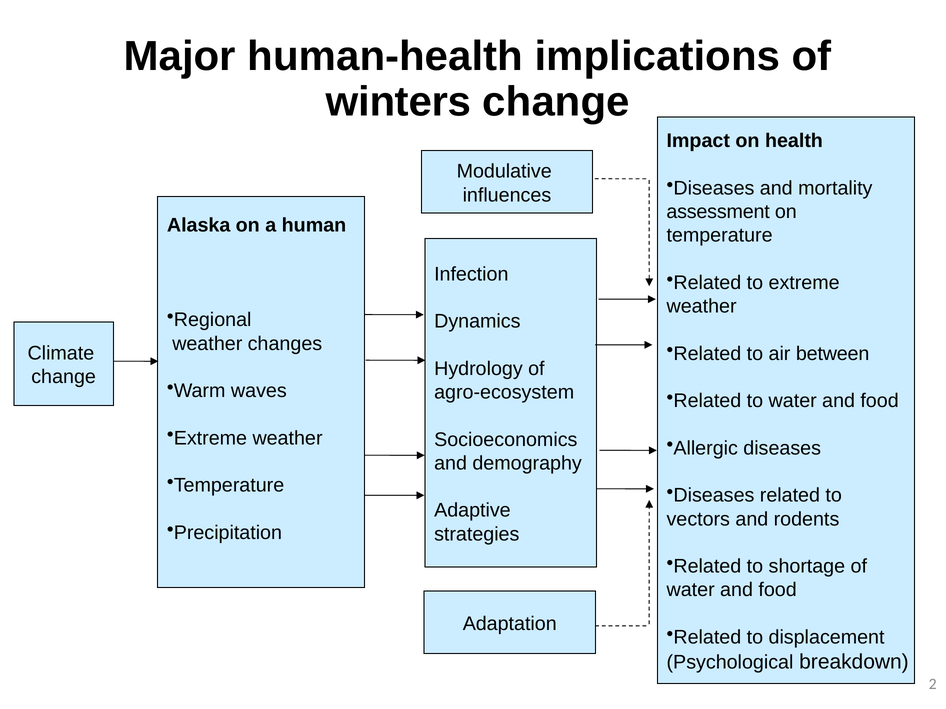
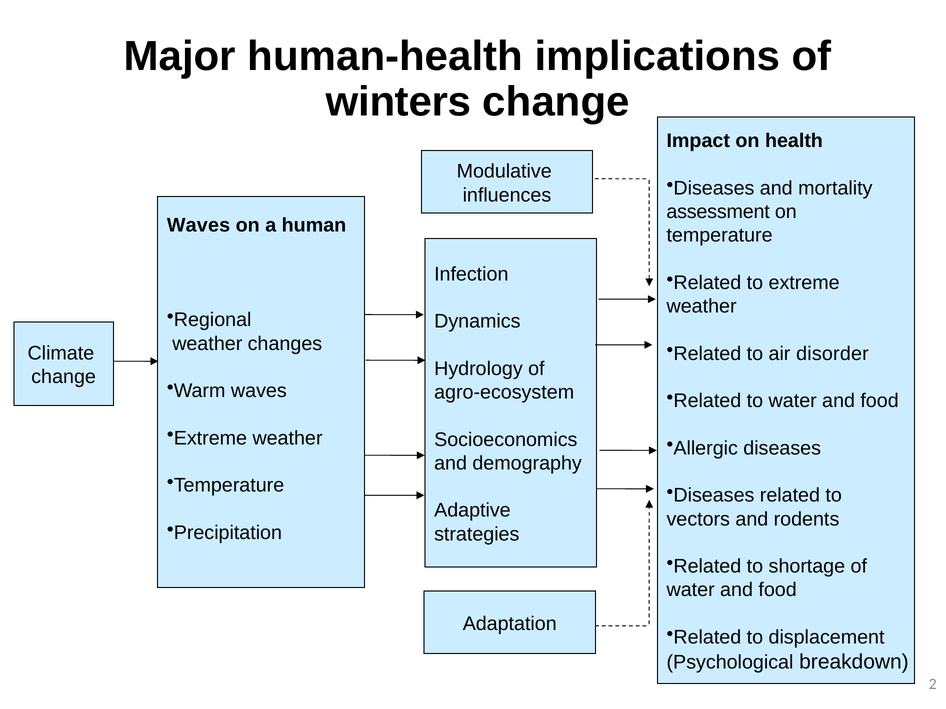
Alaska at (199, 226): Alaska -> Waves
between: between -> disorder
